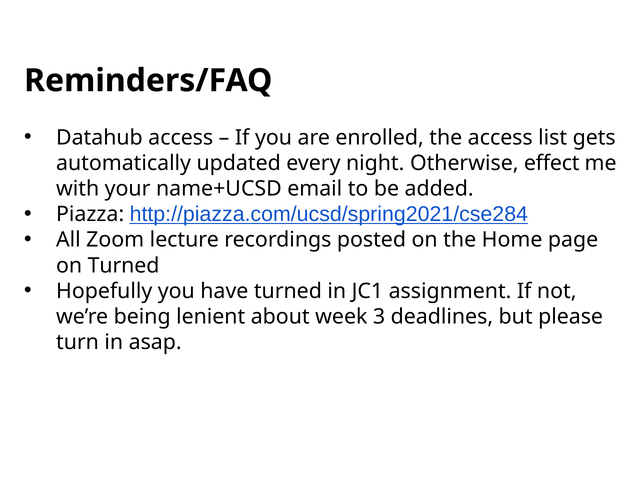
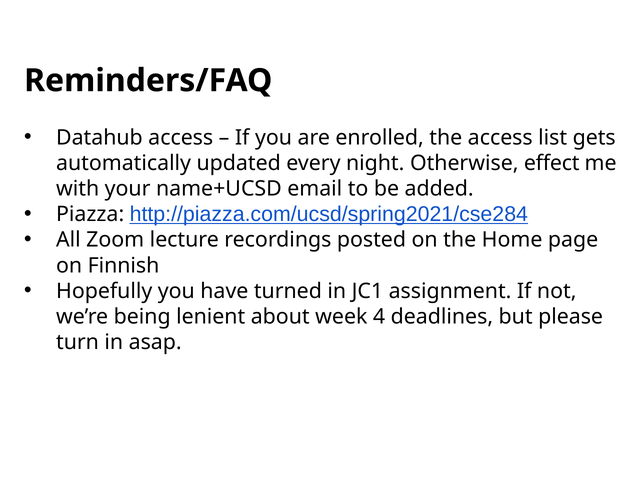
on Turned: Turned -> Finnish
3: 3 -> 4
